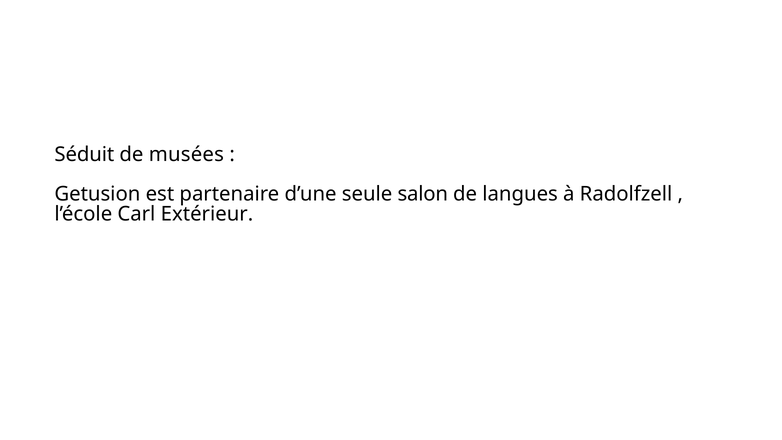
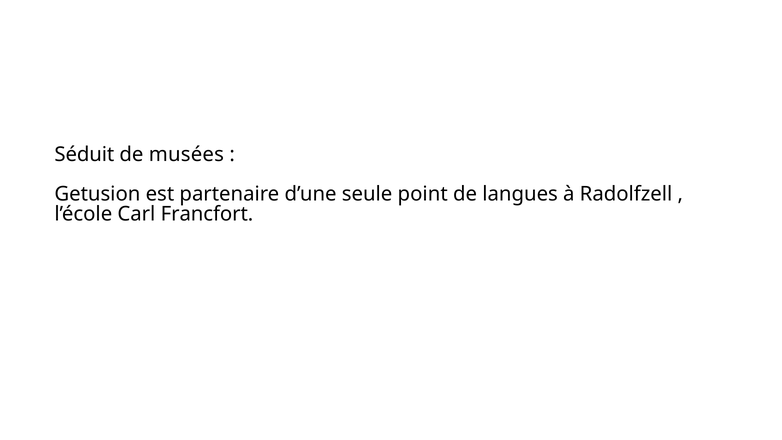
salon: salon -> point
Extérieur: Extérieur -> Francfort
